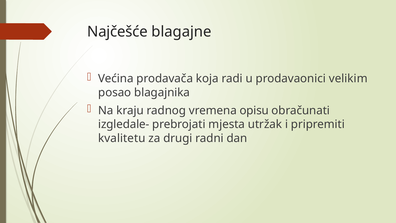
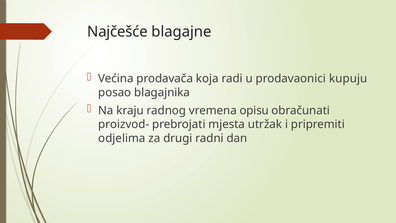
velikim: velikim -> kupuju
izgledale-: izgledale- -> proizvod-
kvalitetu: kvalitetu -> odjelima
